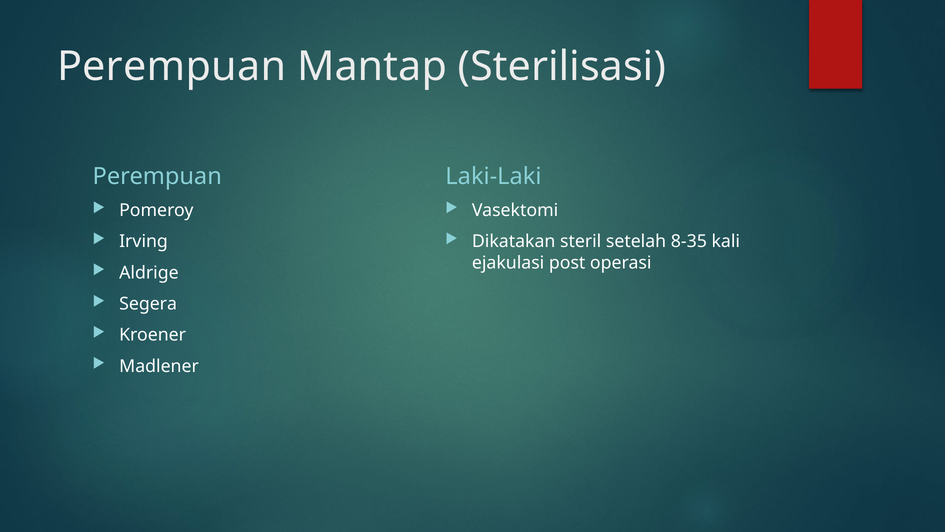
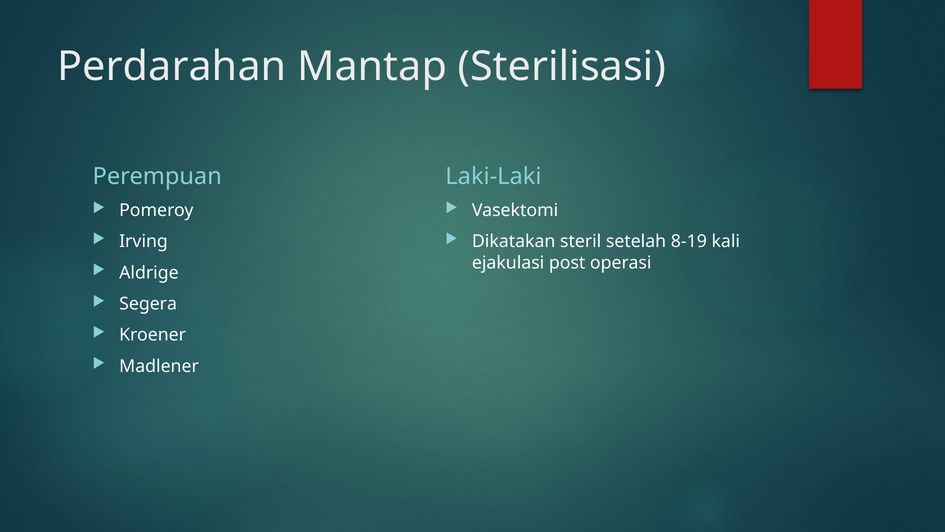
Perempuan at (172, 66): Perempuan -> Perdarahan
8-35: 8-35 -> 8-19
